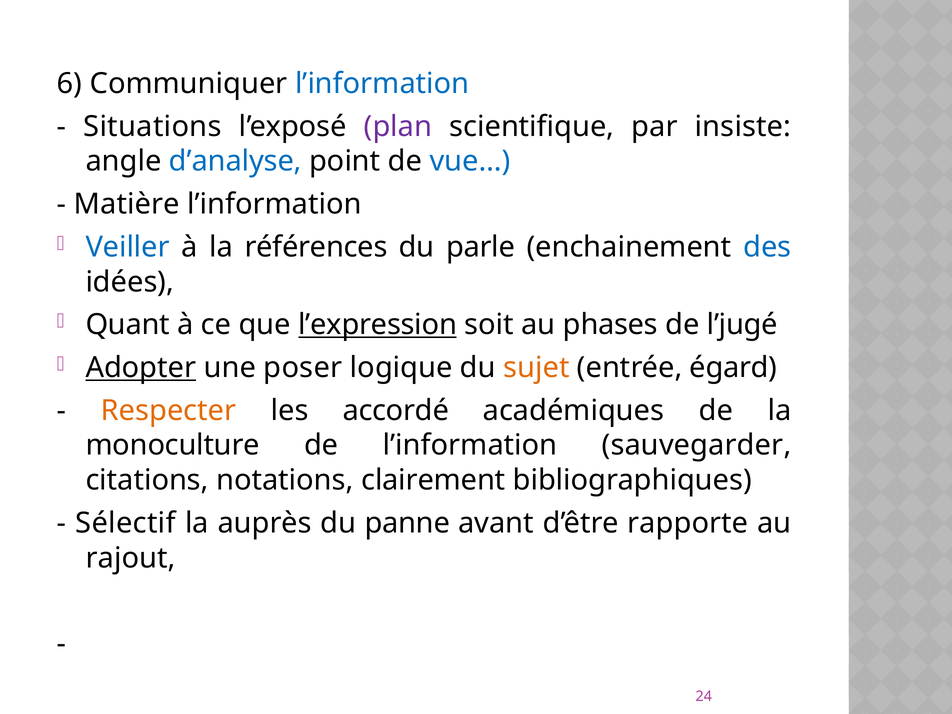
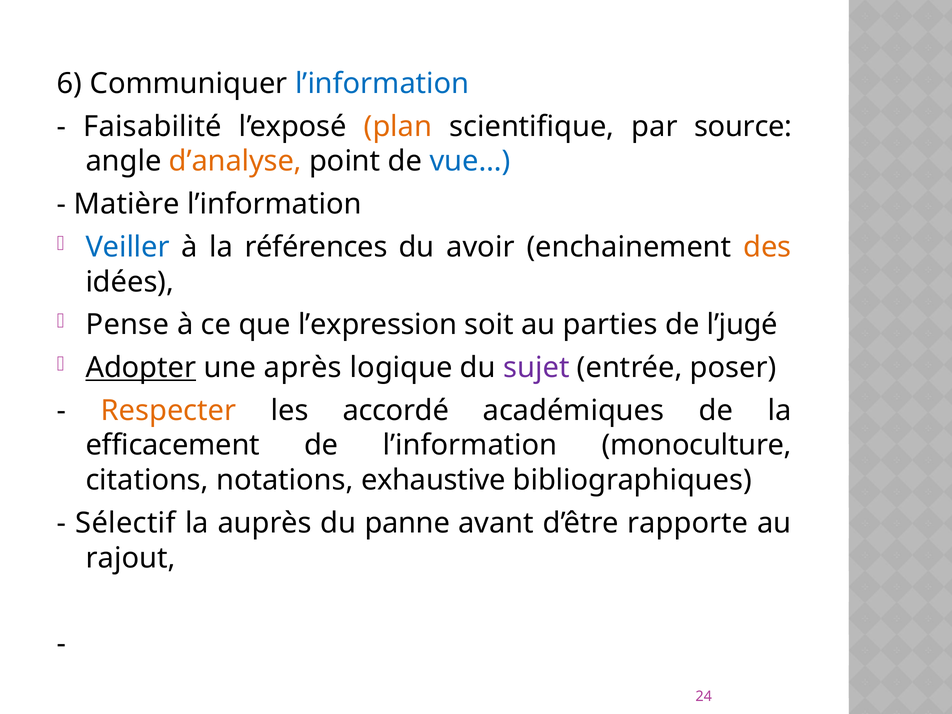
Situations: Situations -> Faisabilité
plan colour: purple -> orange
insiste: insiste -> source
d’analyse colour: blue -> orange
parle: parle -> avoir
des colour: blue -> orange
Quant: Quant -> Pense
l’expression underline: present -> none
phases: phases -> parties
poser: poser -> après
sujet colour: orange -> purple
égard: égard -> poser
monoculture: monoculture -> efficacement
sauvegarder: sauvegarder -> monoculture
clairement: clairement -> exhaustive
